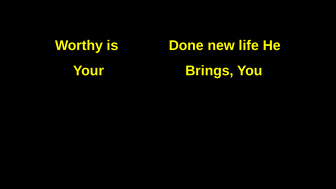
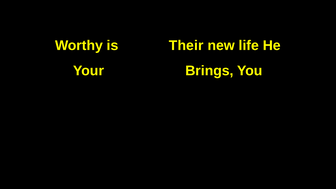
Done: Done -> Their
